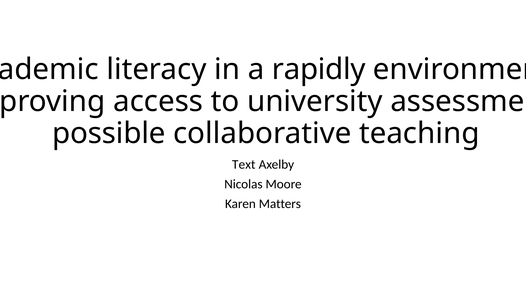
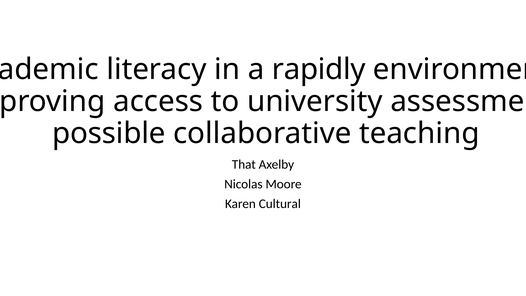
Text: Text -> That
Matters: Matters -> Cultural
